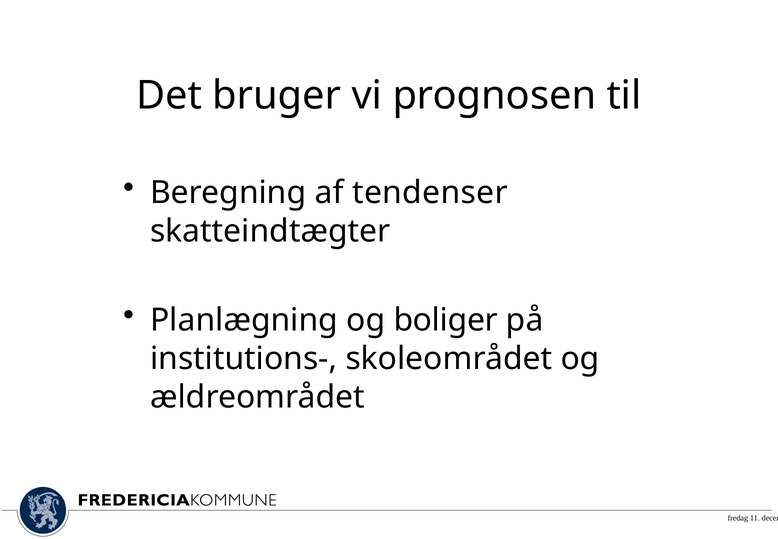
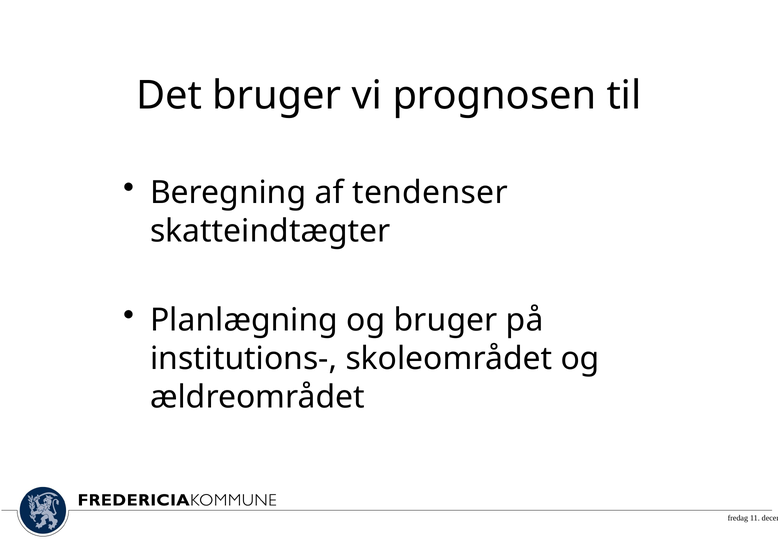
og boliger: boliger -> bruger
